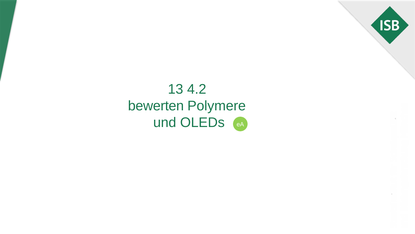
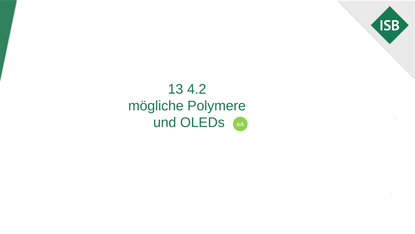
bewerten: bewerten -> mögliche
